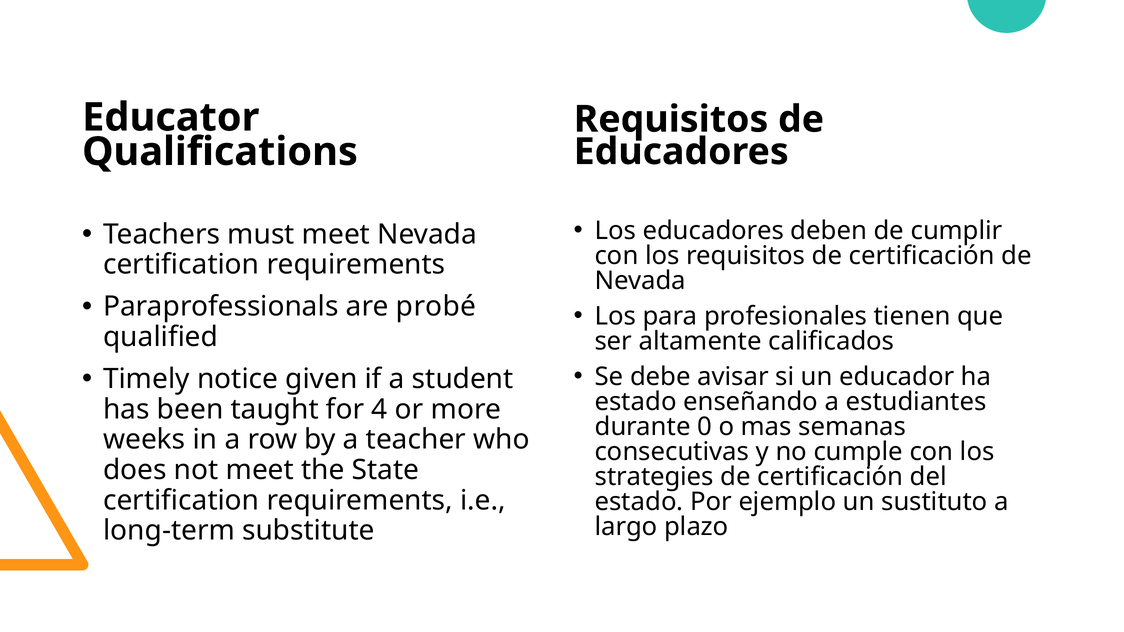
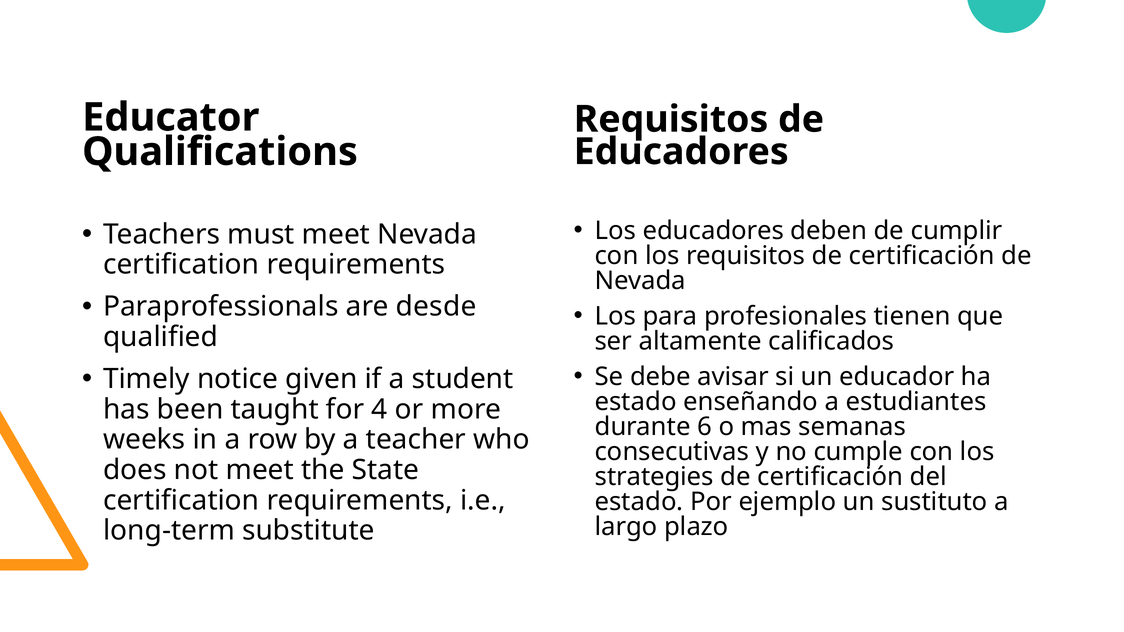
probé: probé -> desde
0: 0 -> 6
